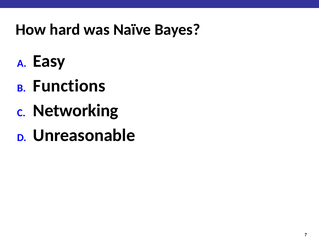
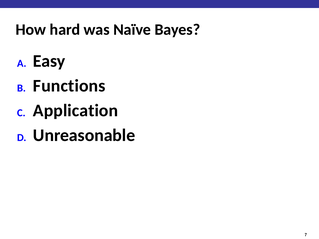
Networking: Networking -> Application
